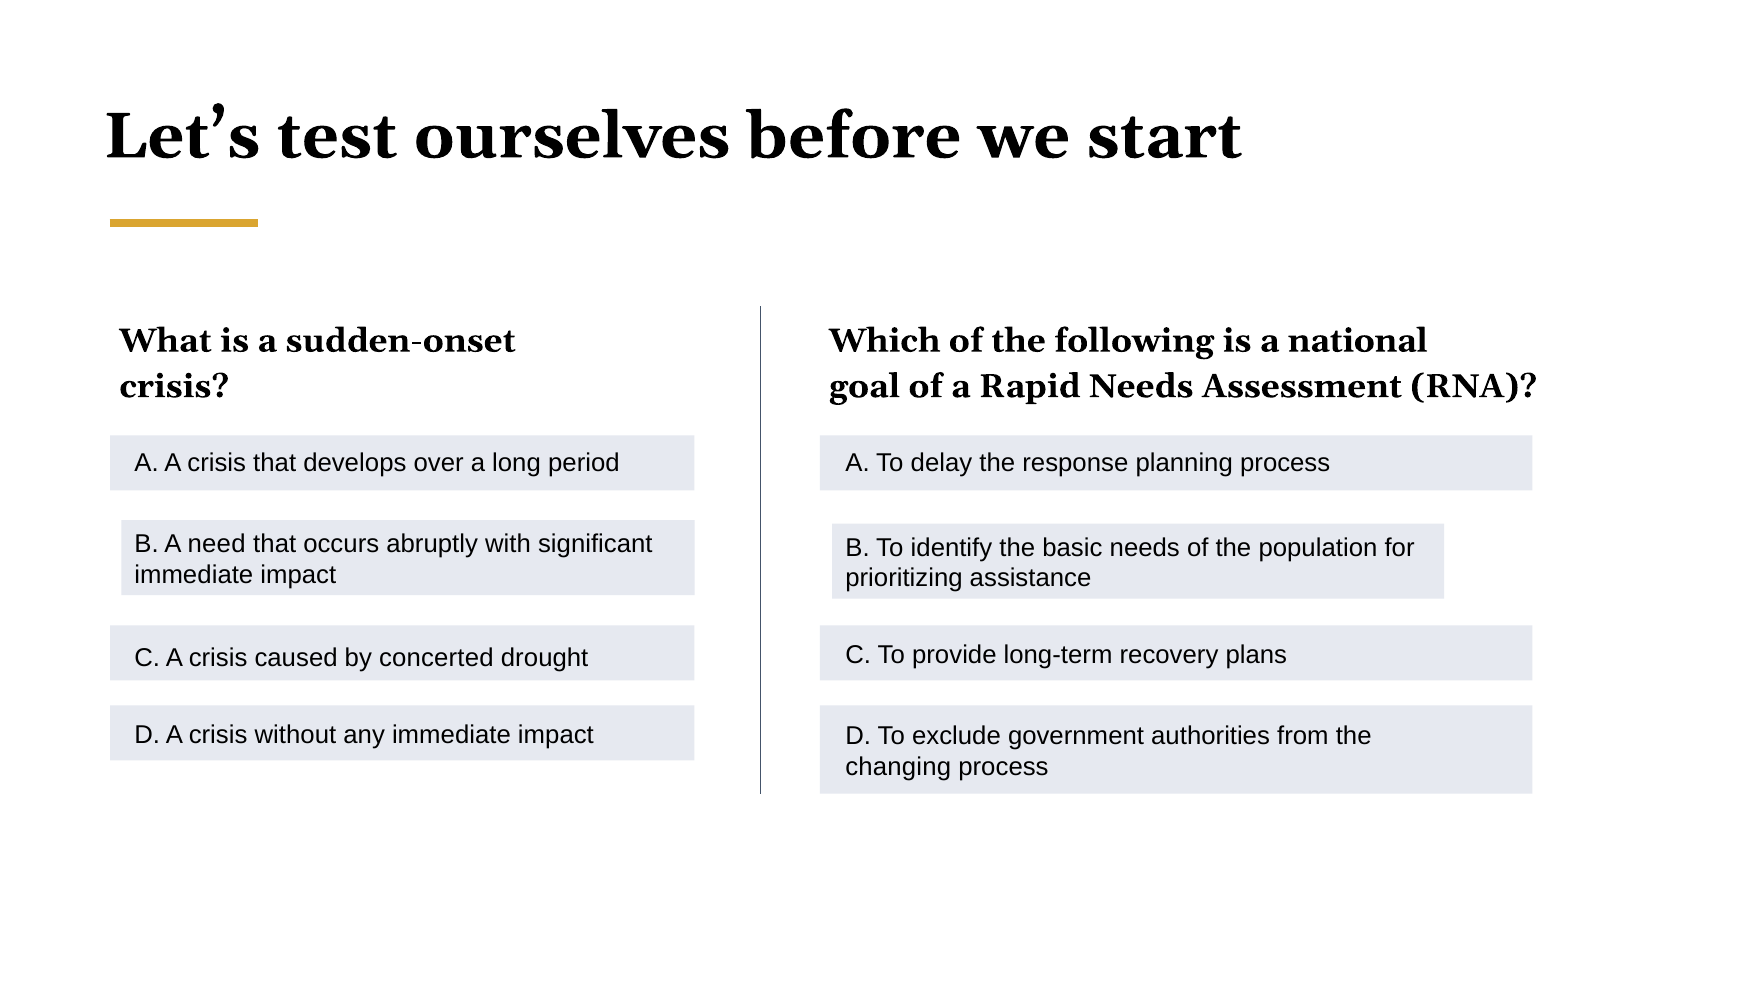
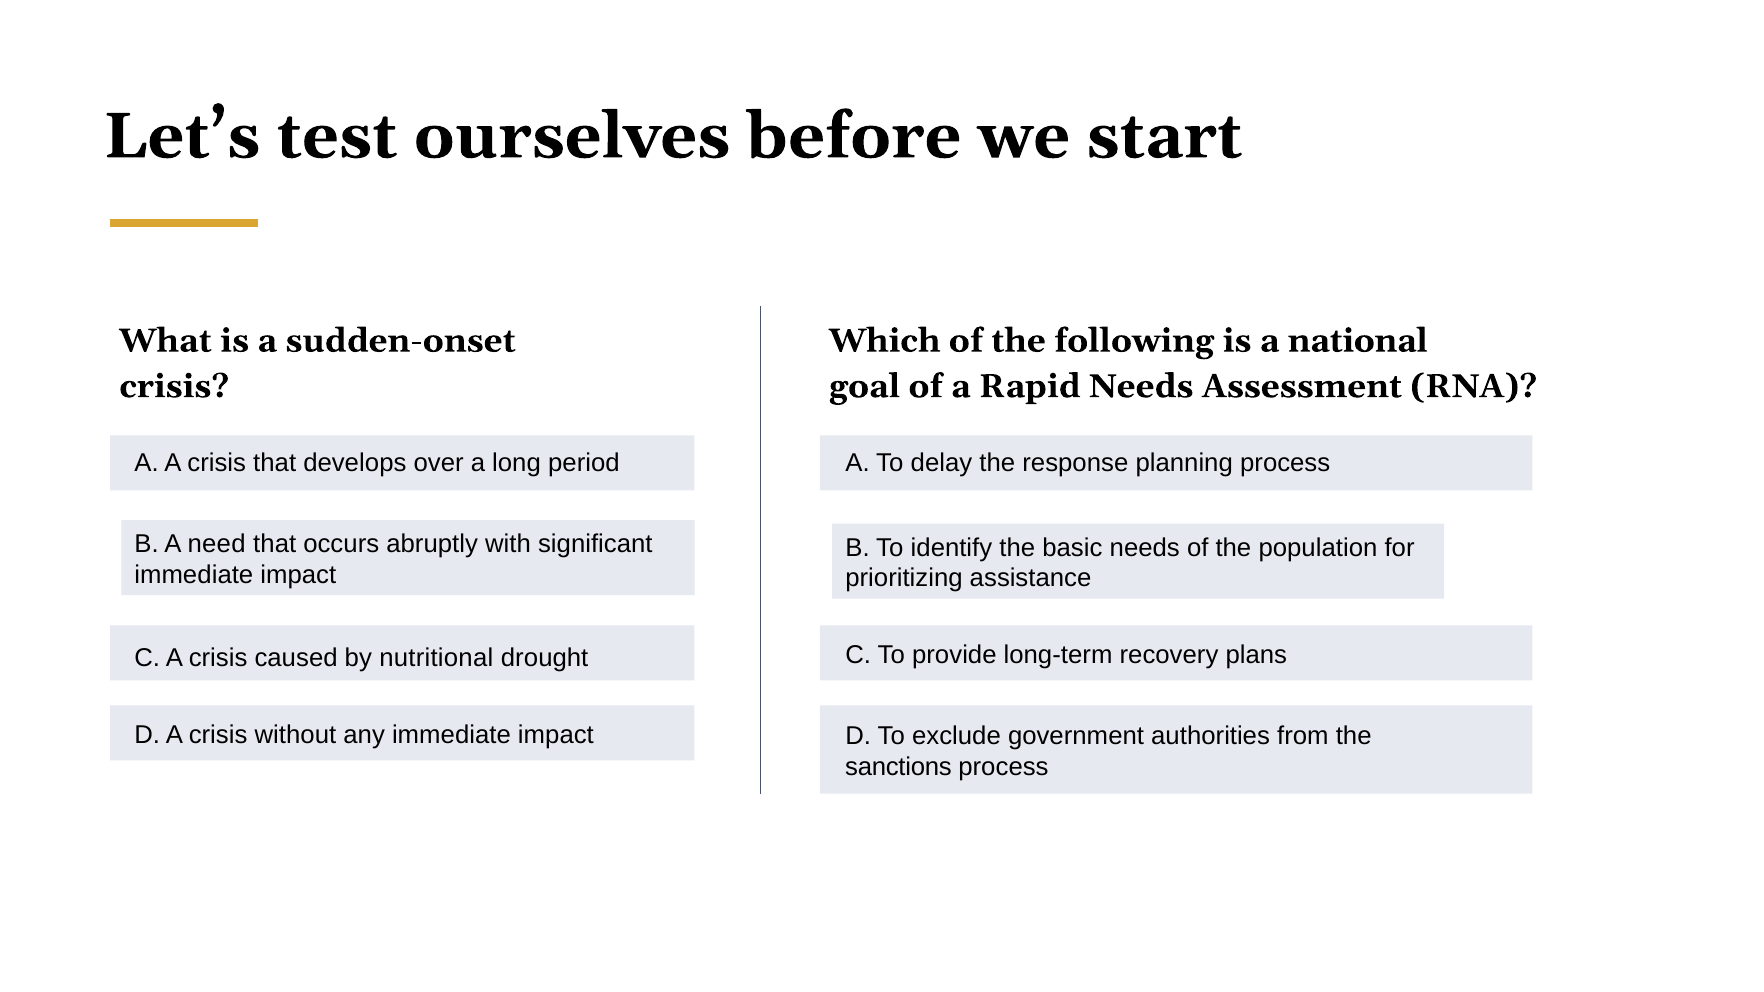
concerted: concerted -> nutritional
changing: changing -> sanctions
